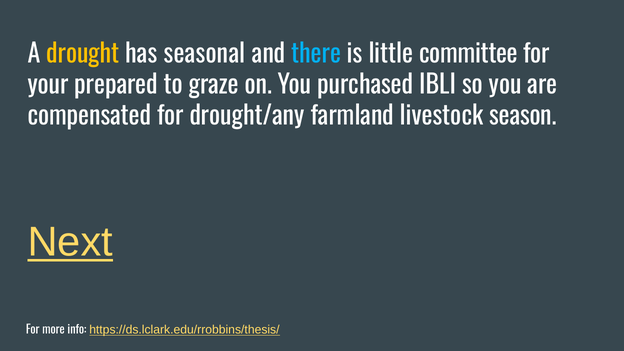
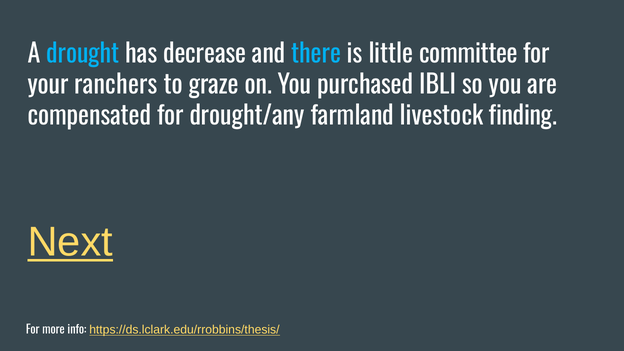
drought colour: yellow -> light blue
seasonal: seasonal -> decrease
prepared: prepared -> ranchers
season: season -> finding
